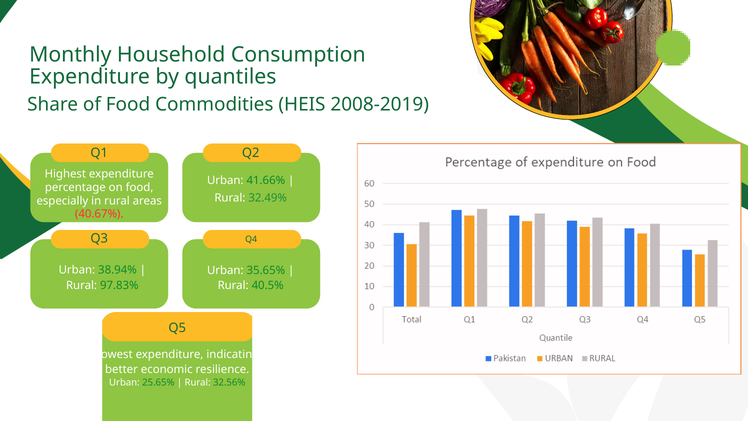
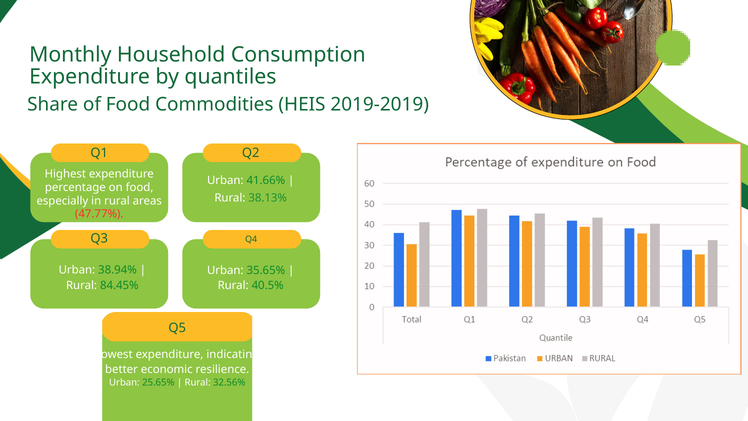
2008-2019: 2008-2019 -> 2019-2019
32.49%: 32.49% -> 38.13%
40.67%: 40.67% -> 47.77%
97.83%: 97.83% -> 84.45%
